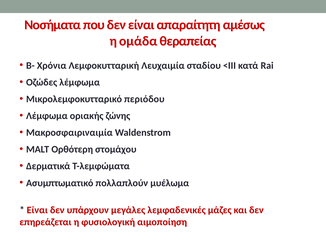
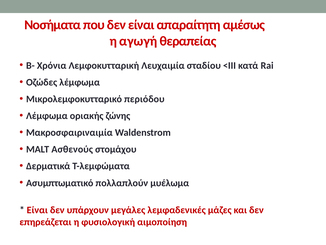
ομάδα: ομάδα -> αγωγή
Ορθότερη: Ορθότερη -> Ασθενούς
